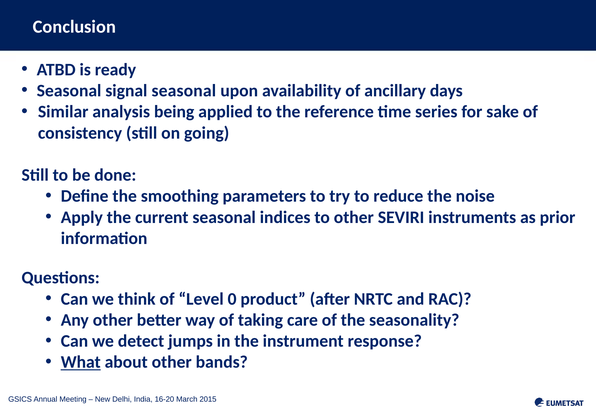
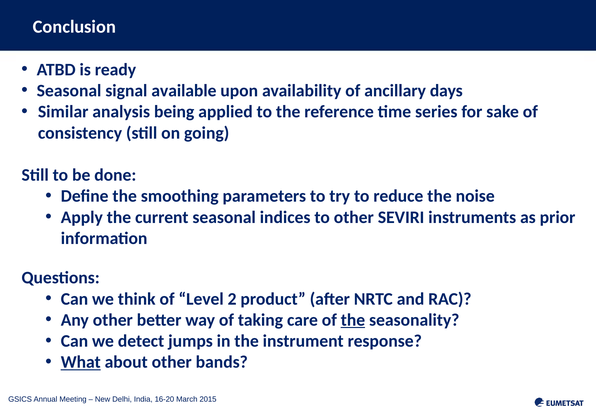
signal seasonal: seasonal -> available
0: 0 -> 2
the at (353, 320) underline: none -> present
